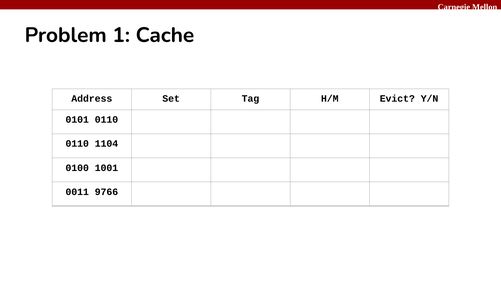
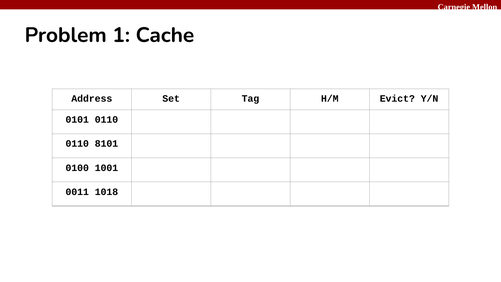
1104: 1104 -> 8101
9766: 9766 -> 1018
